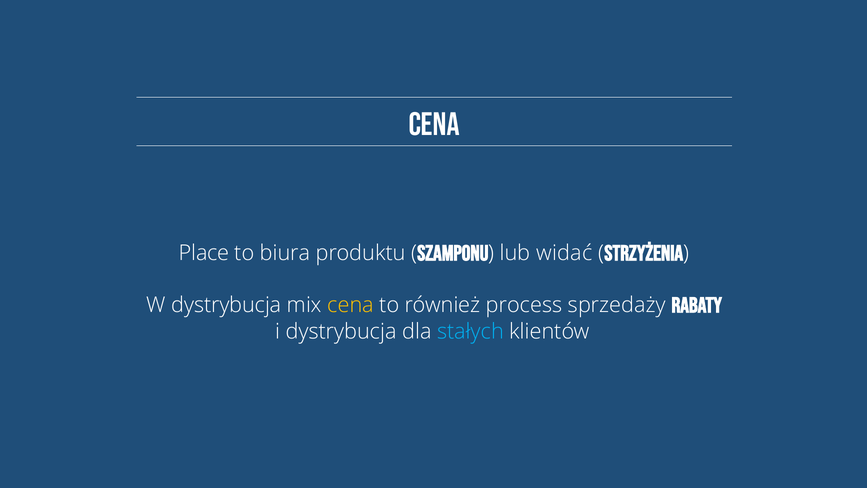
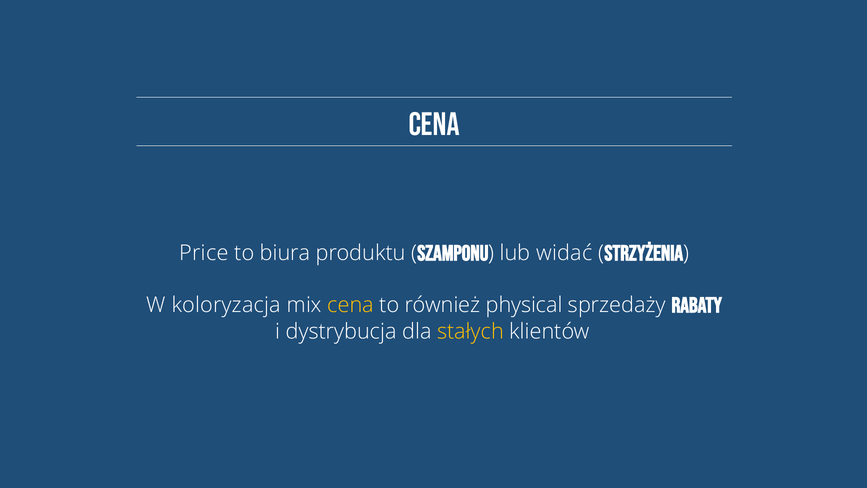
Place: Place -> Price
W dystrybucja: dystrybucja -> koloryzacja
process: process -> physical
stałych colour: light blue -> yellow
